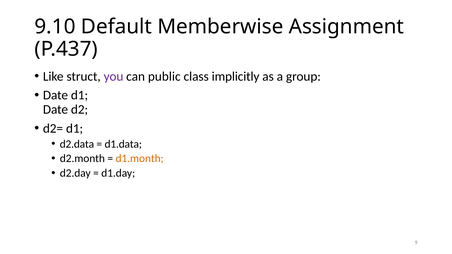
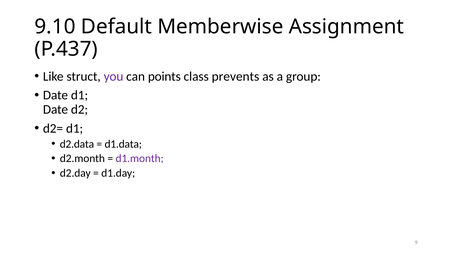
public: public -> points
implicitly: implicitly -> prevents
d1.month colour: orange -> purple
